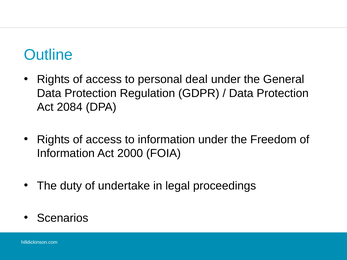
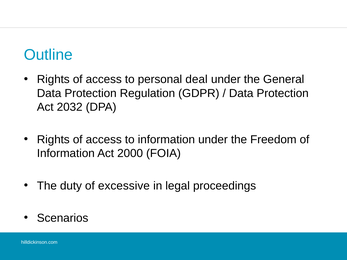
2084: 2084 -> 2032
undertake: undertake -> excessive
